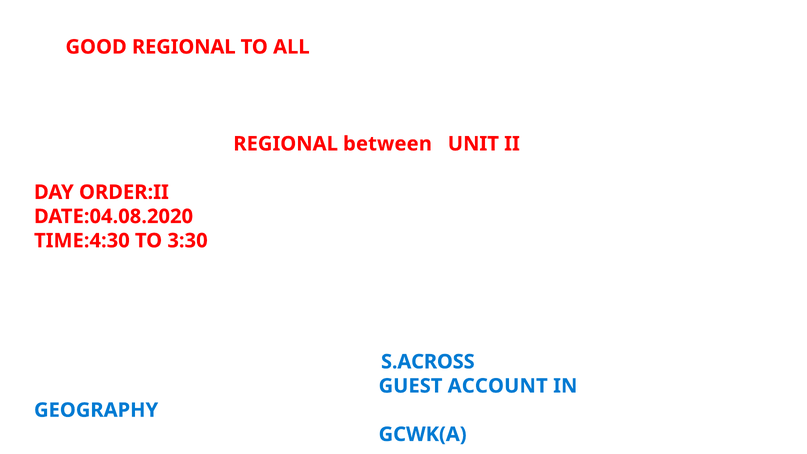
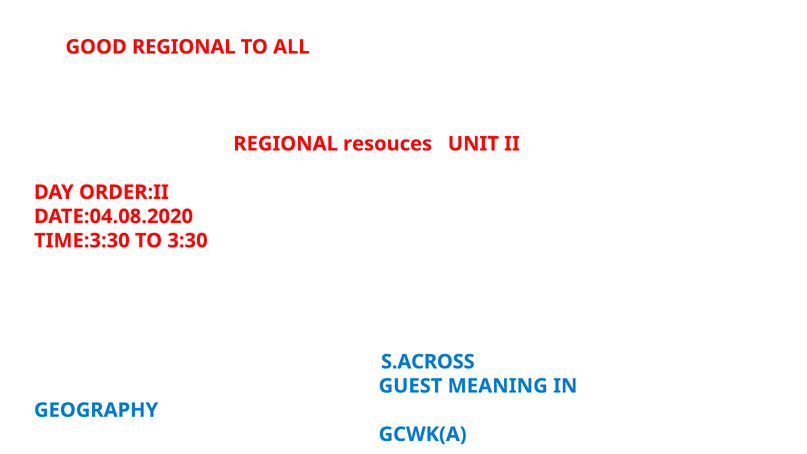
between: between -> resouces
TIME:4:30: TIME:4:30 -> TIME:3:30
ACCOUNT: ACCOUNT -> MEANING
